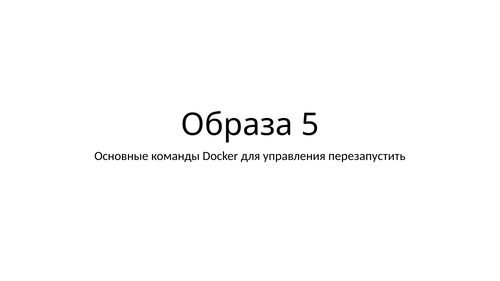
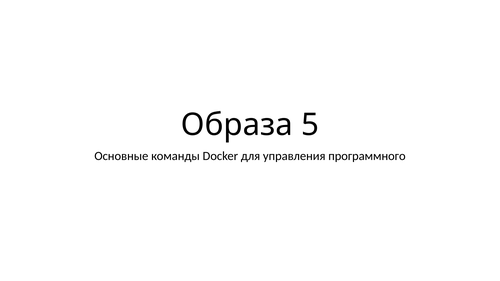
перезапустить: перезапустить -> программного
